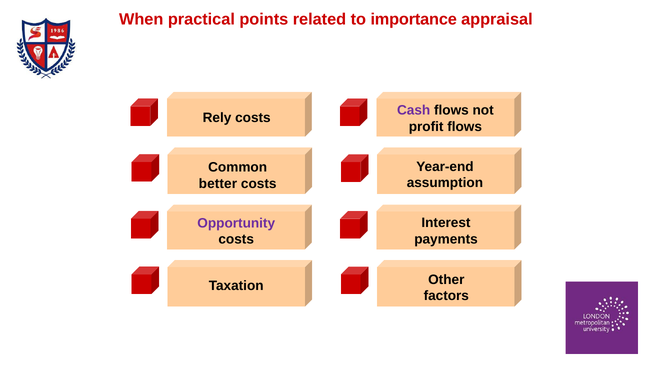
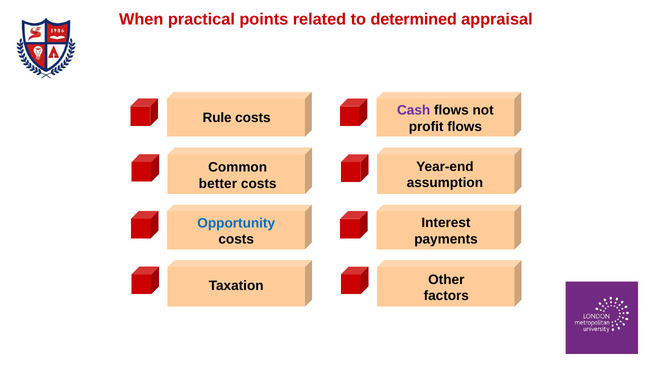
importance: importance -> determined
Rely: Rely -> Rule
Opportunity colour: purple -> blue
